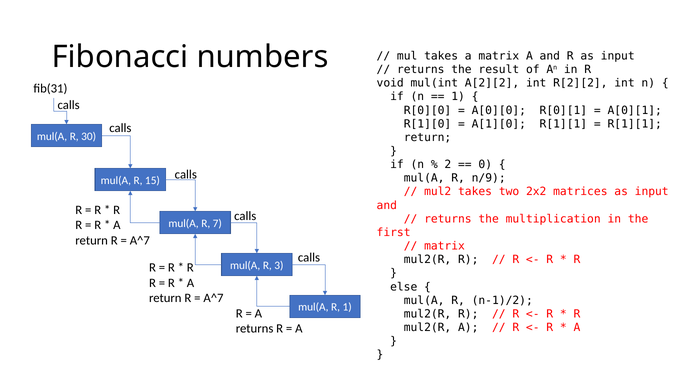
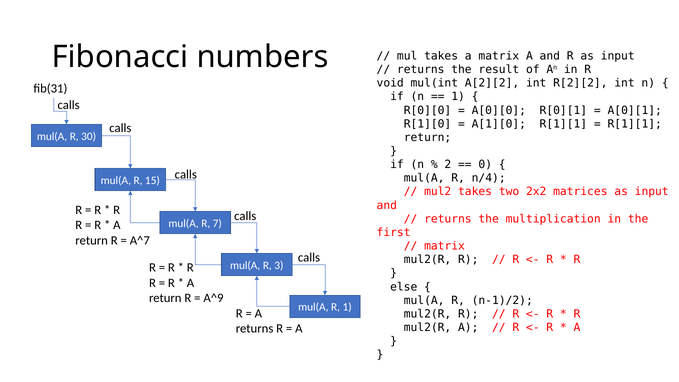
n/9: n/9 -> n/4
A^7 at (213, 298): A^7 -> A^9
